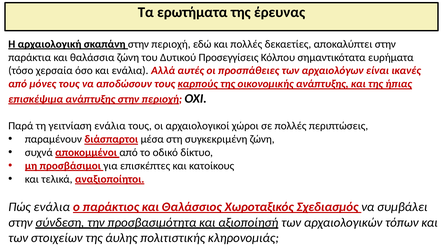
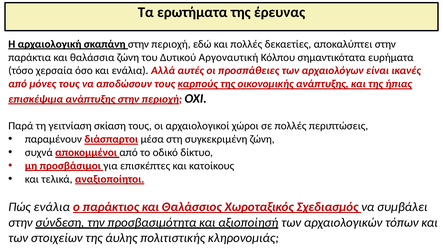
Προσεγγίσεις: Προσεγγίσεις -> Αργοναυτική
γειτνίαση ενάλια: ενάλια -> σκίαση
